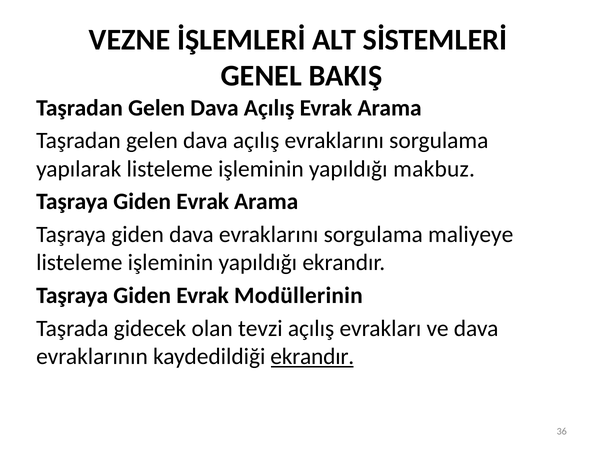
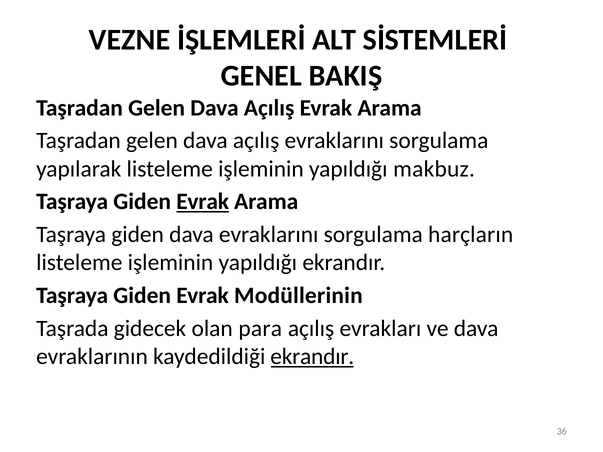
Evrak at (203, 202) underline: none -> present
maliyeye: maliyeye -> harçların
tevzi: tevzi -> para
